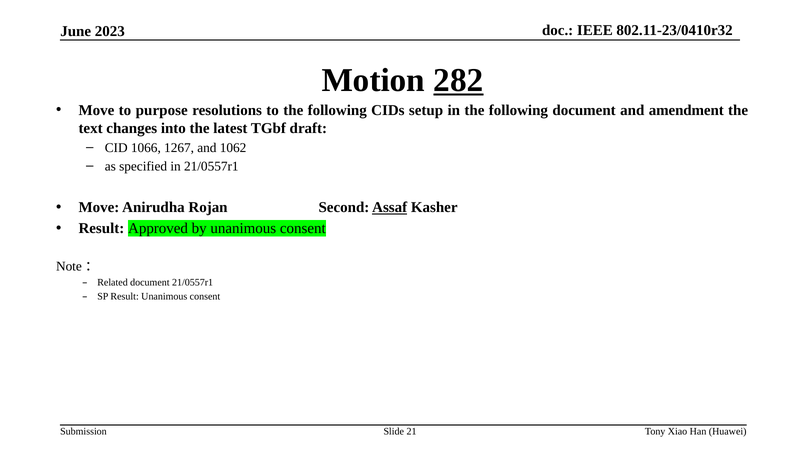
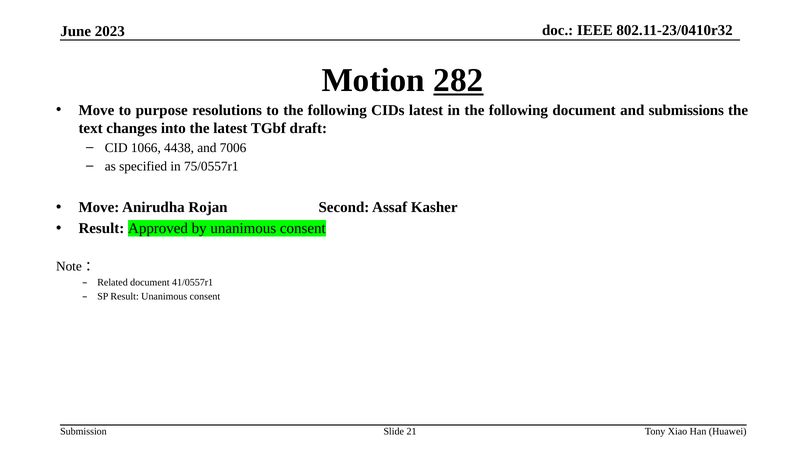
CIDs setup: setup -> latest
amendment: amendment -> submissions
1267: 1267 -> 4438
1062: 1062 -> 7006
in 21/0557r1: 21/0557r1 -> 75/0557r1
Assaf underline: present -> none
document 21/0557r1: 21/0557r1 -> 41/0557r1
